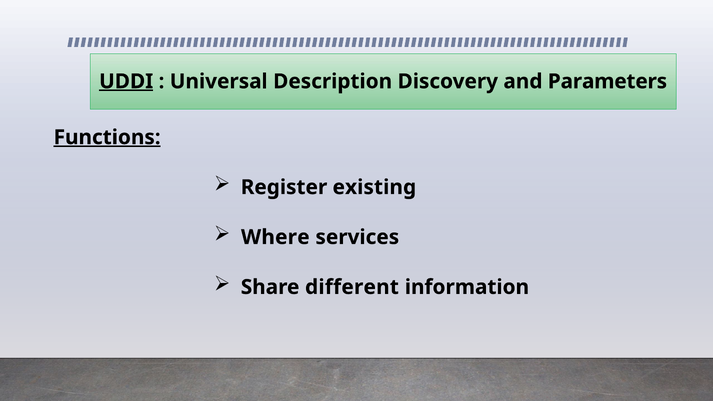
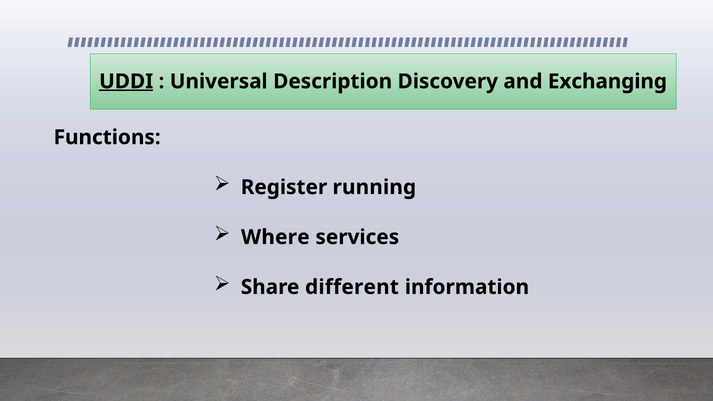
Parameters: Parameters -> Exchanging
Functions underline: present -> none
existing: existing -> running
